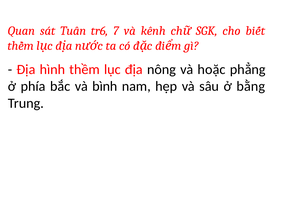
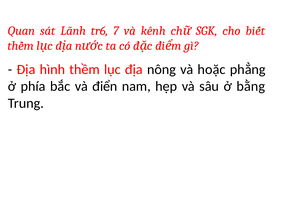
Tuần: Tuần -> Lãnh
bình: bình -> điển
